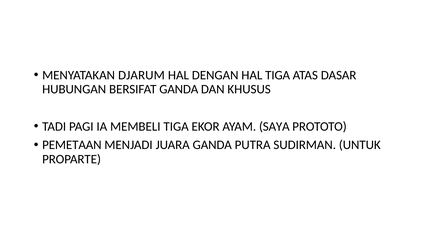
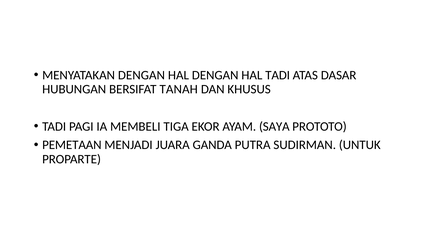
MENYATAKAN DJARUM: DJARUM -> DENGAN
HAL TIGA: TIGA -> TADI
BERSIFAT GANDA: GANDA -> TANAH
